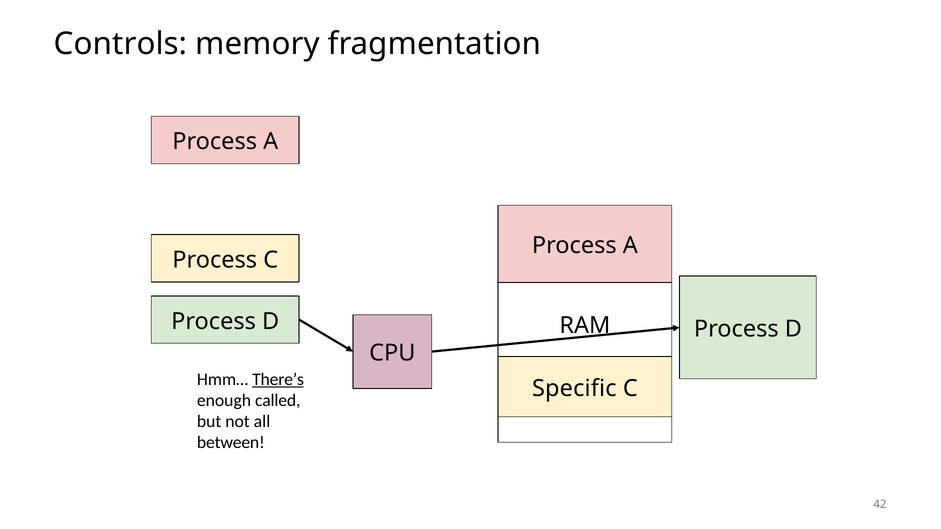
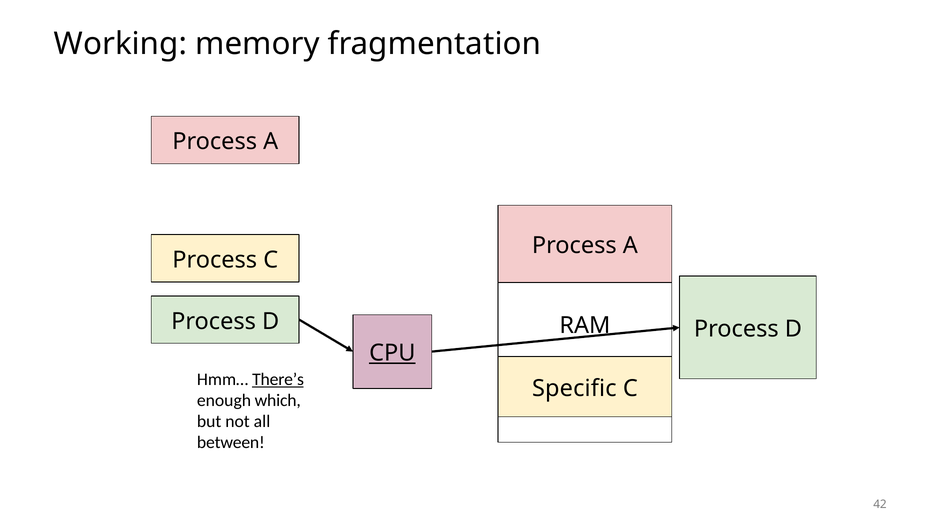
Controls: Controls -> Working
CPU underline: none -> present
called: called -> which
